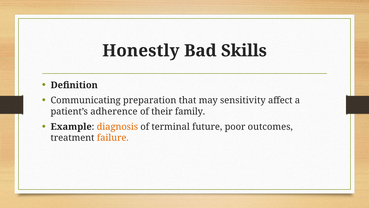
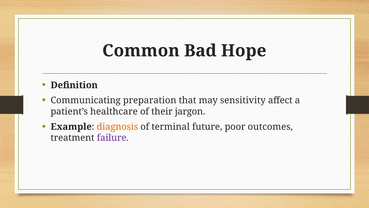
Honestly: Honestly -> Common
Skills: Skills -> Hope
adherence: adherence -> healthcare
family: family -> jargon
failure colour: orange -> purple
